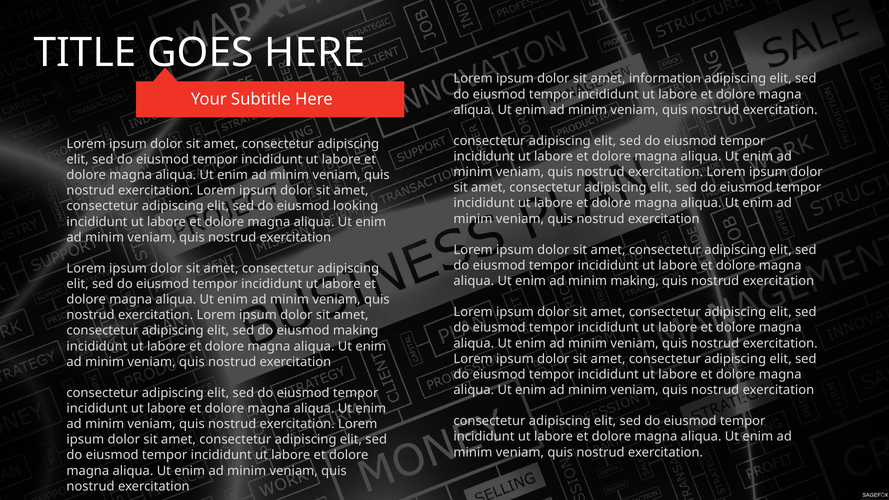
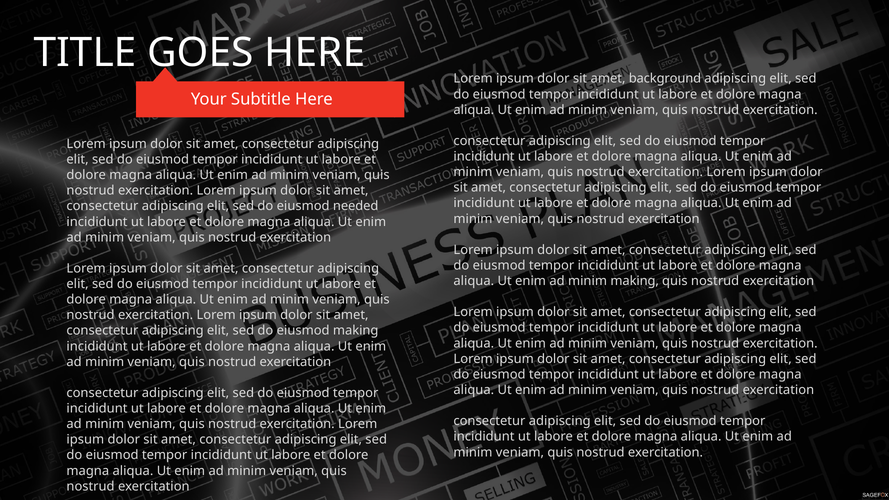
information: information -> background
looking: looking -> needed
